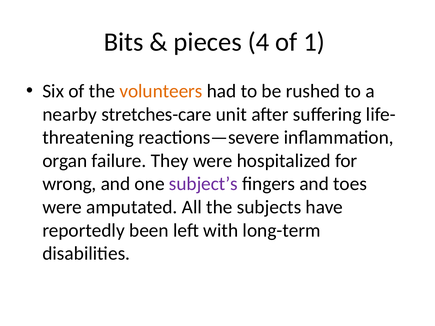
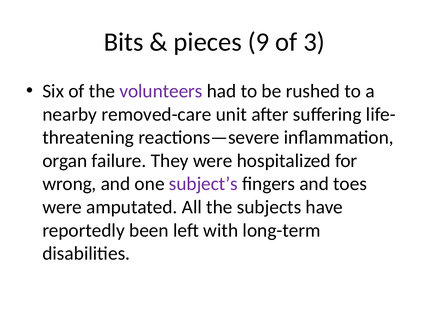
4: 4 -> 9
1: 1 -> 3
volunteers colour: orange -> purple
stretches-care: stretches-care -> removed-care
